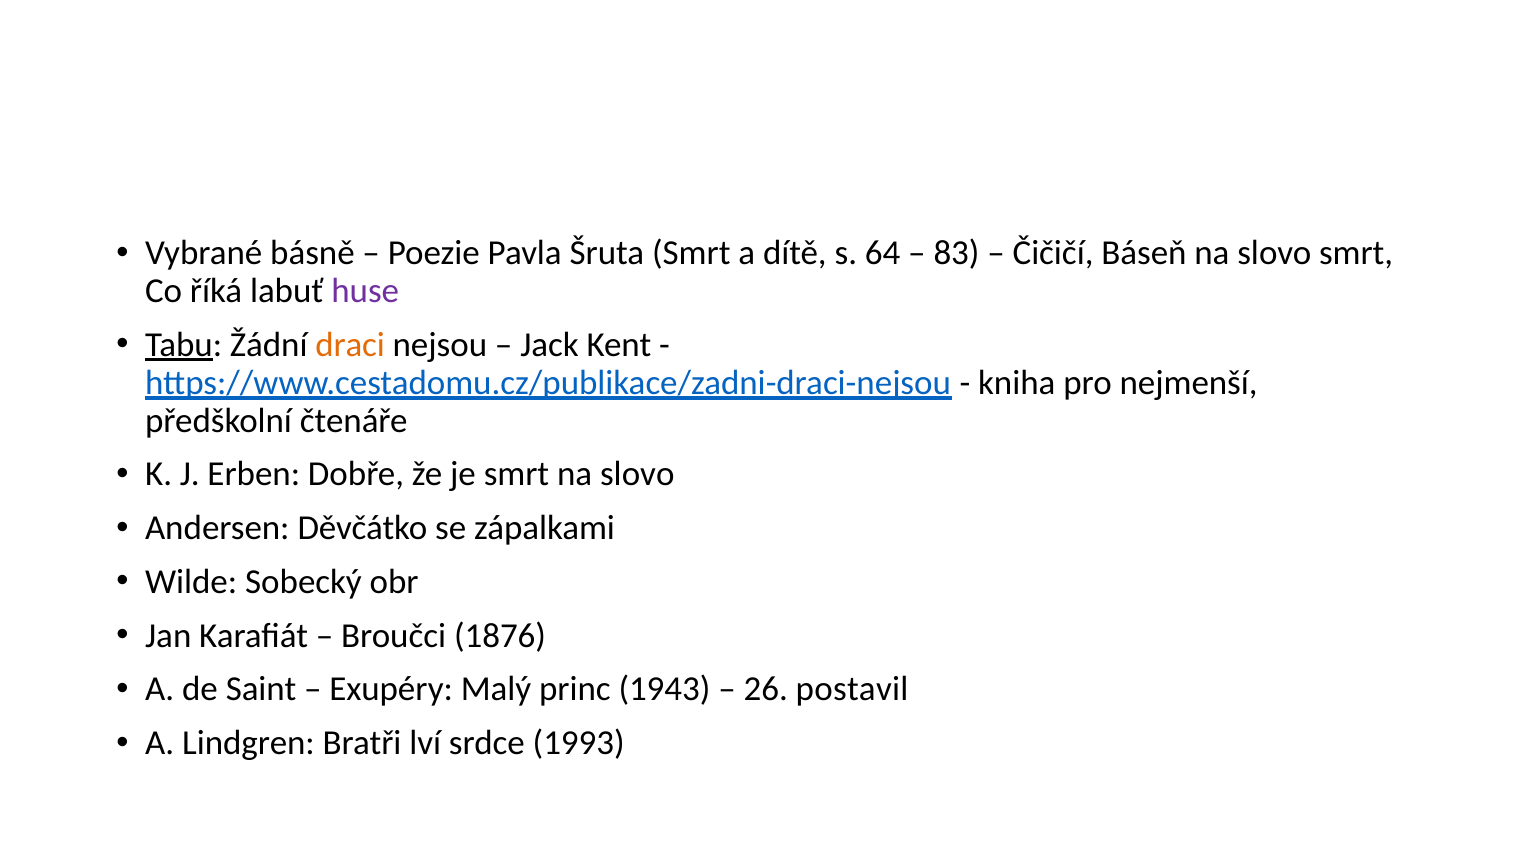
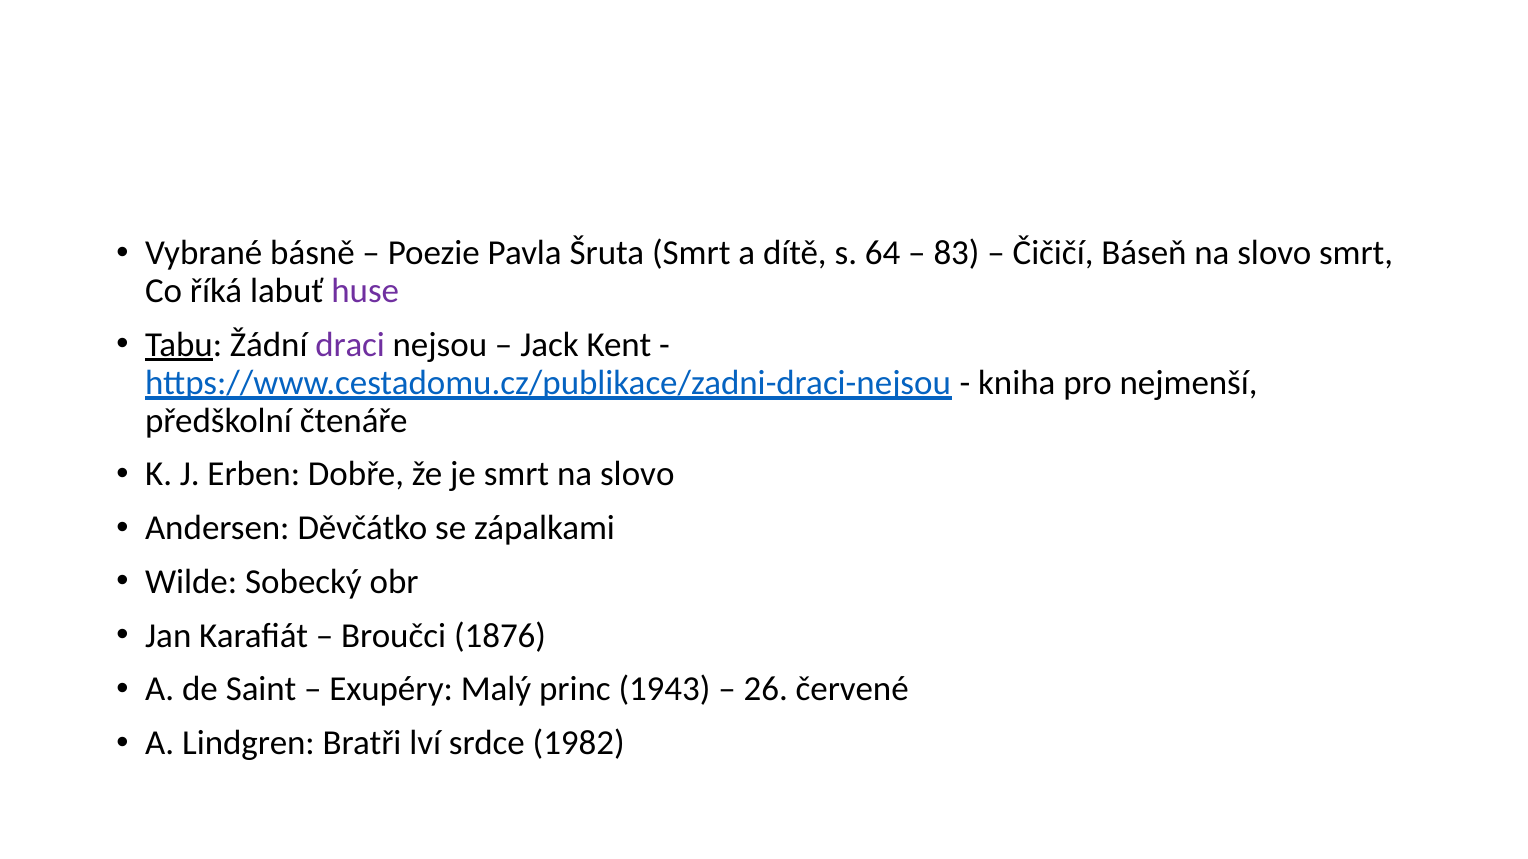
draci colour: orange -> purple
postavil: postavil -> červené
1993: 1993 -> 1982
